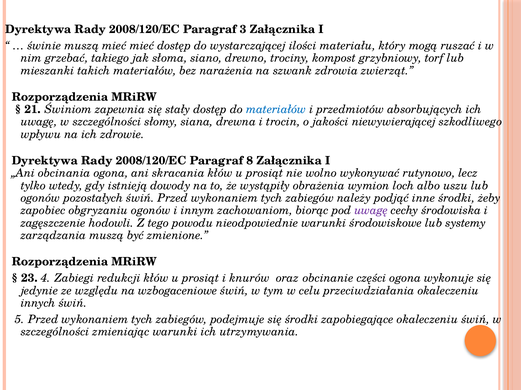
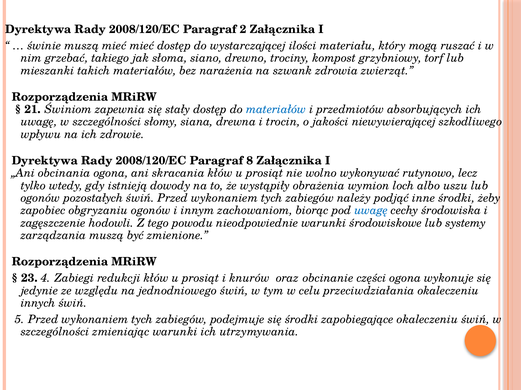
3: 3 -> 2
uwagę at (371, 211) colour: purple -> blue
wzbogaceniowe: wzbogaceniowe -> jednodniowego
